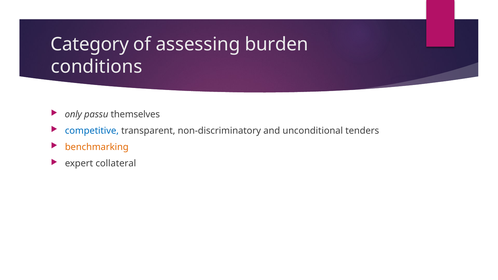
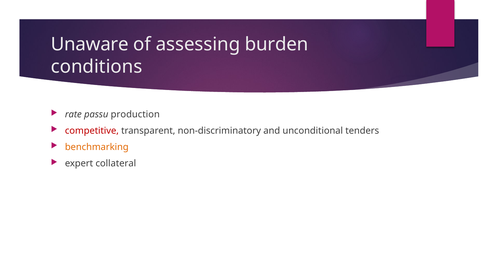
Category: Category -> Unaware
only: only -> rate
themselves: themselves -> production
competitive colour: blue -> red
